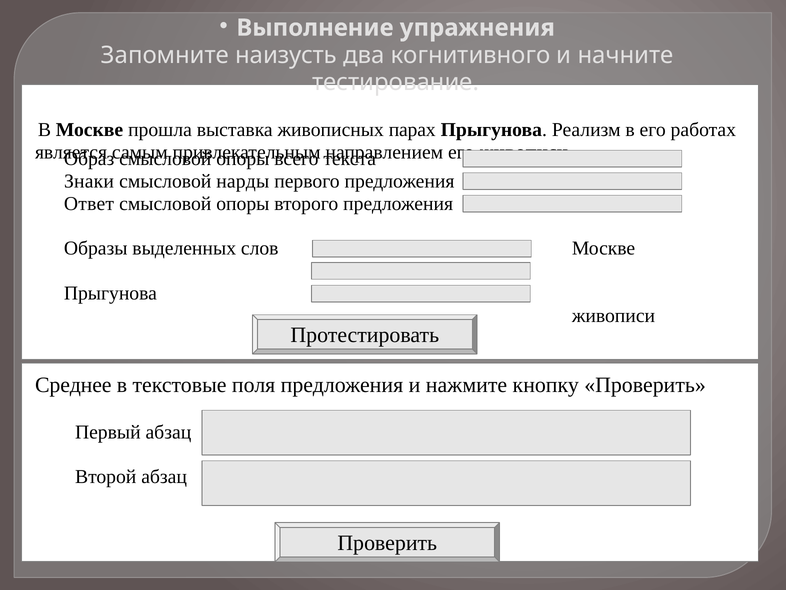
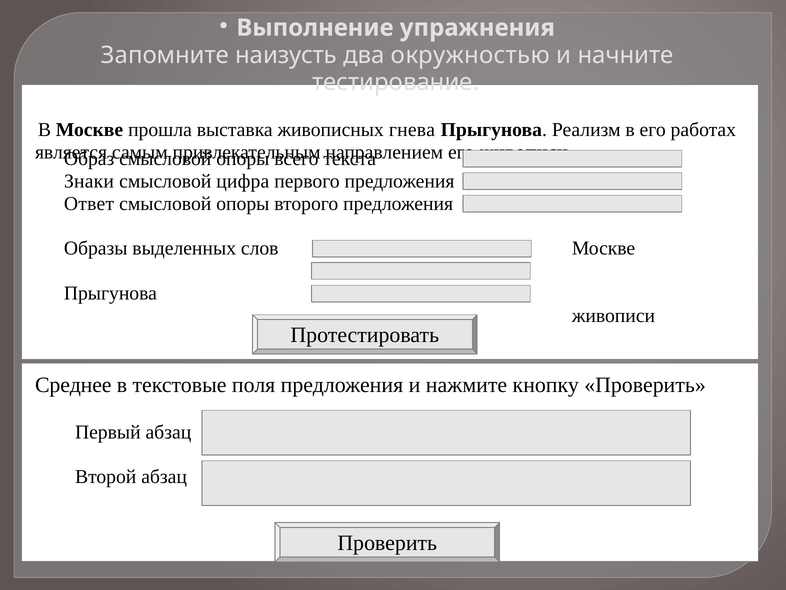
когнитивного: когнитивного -> окружностью
парах: парах -> гнева
нарды: нарды -> цифра
